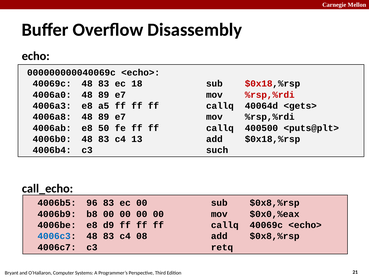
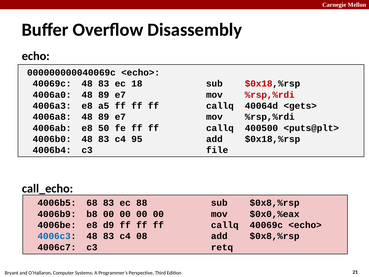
13: 13 -> 95
such: such -> file
96: 96 -> 68
ec 00: 00 -> 88
